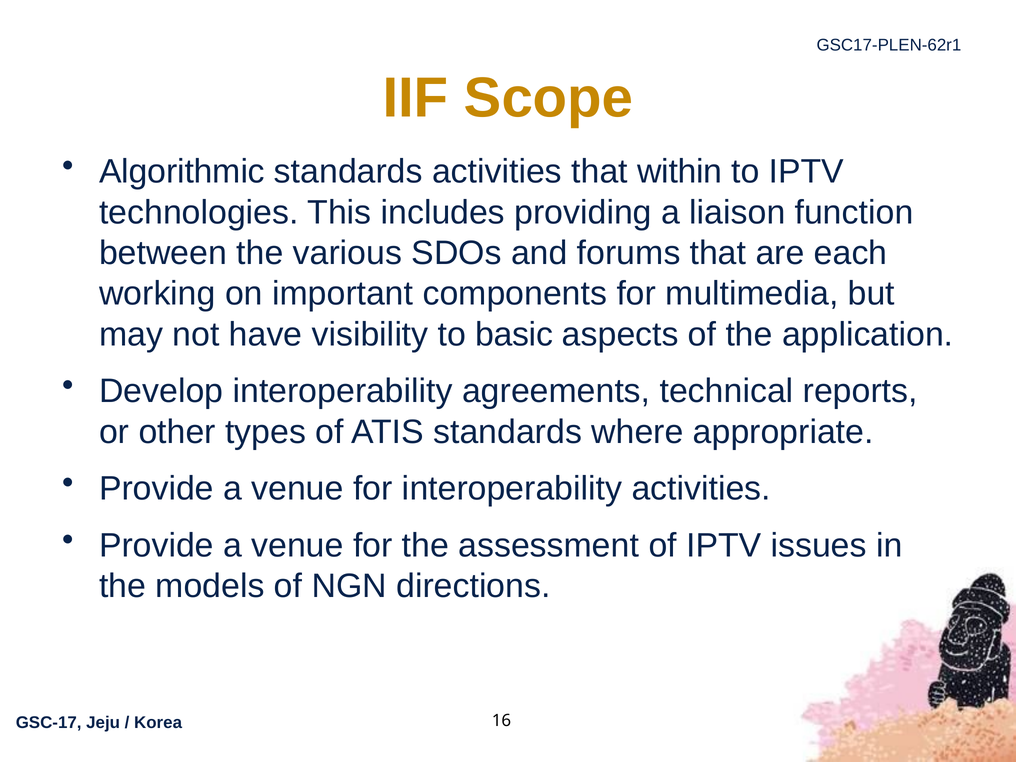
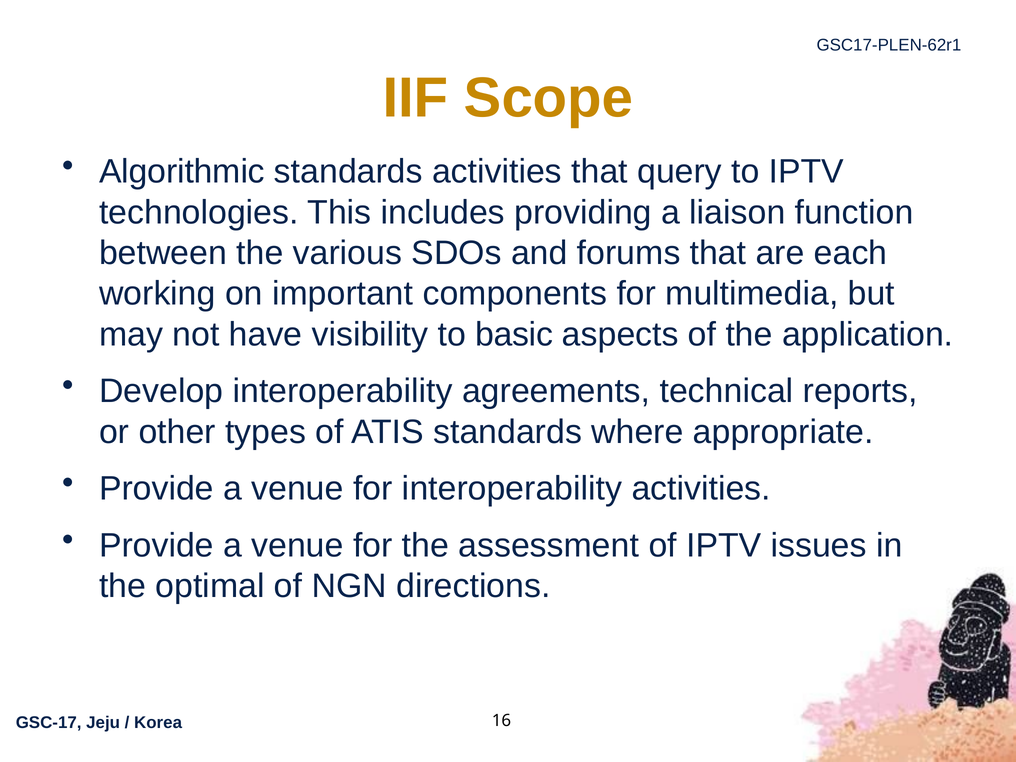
within: within -> query
models: models -> optimal
